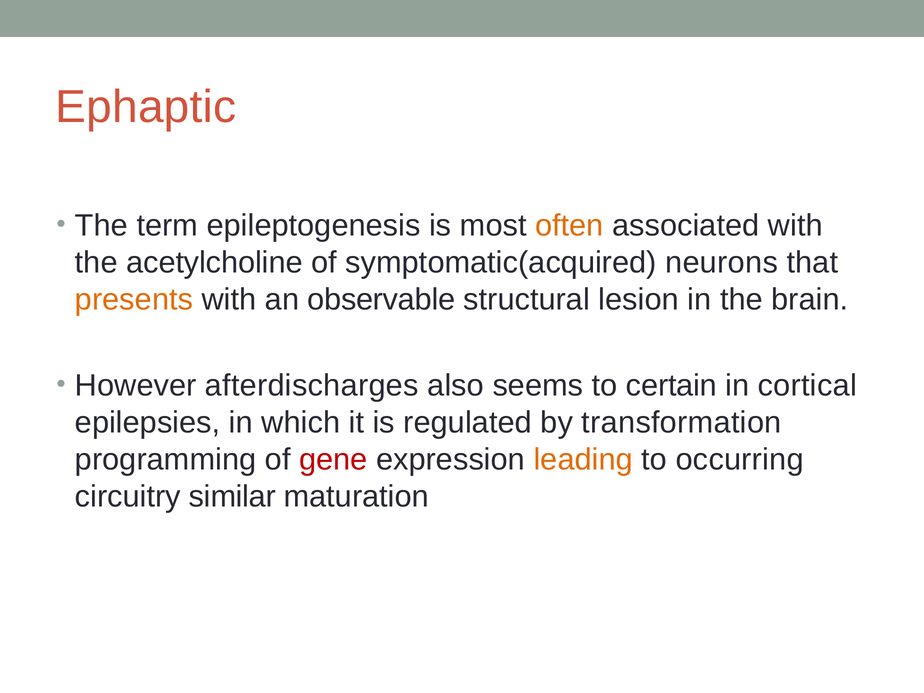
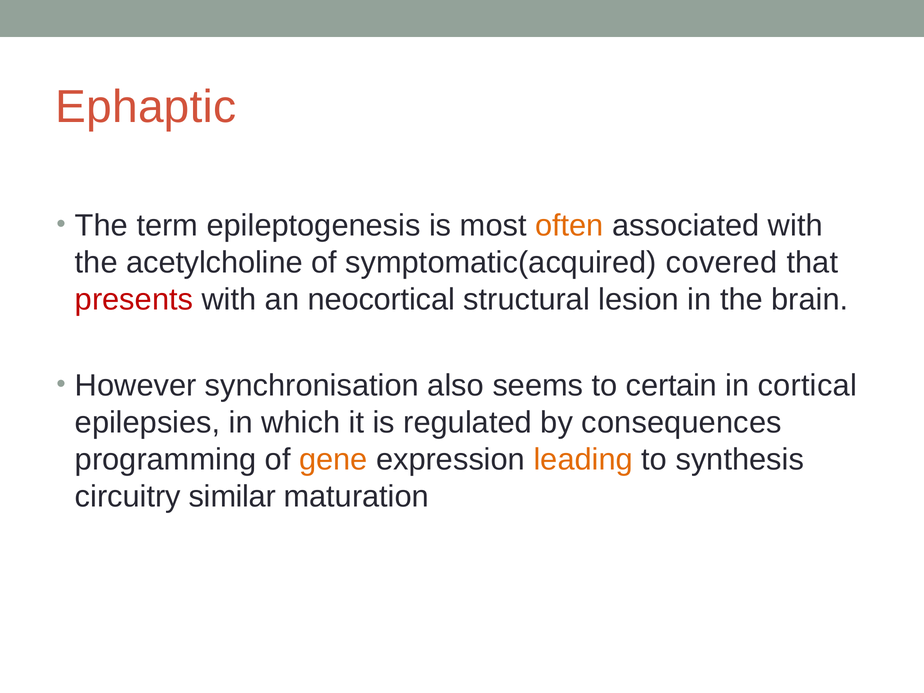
neurons: neurons -> covered
presents colour: orange -> red
observable: observable -> neocortical
afterdischarges: afterdischarges -> synchronisation
transformation: transformation -> consequences
gene colour: red -> orange
occurring: occurring -> synthesis
